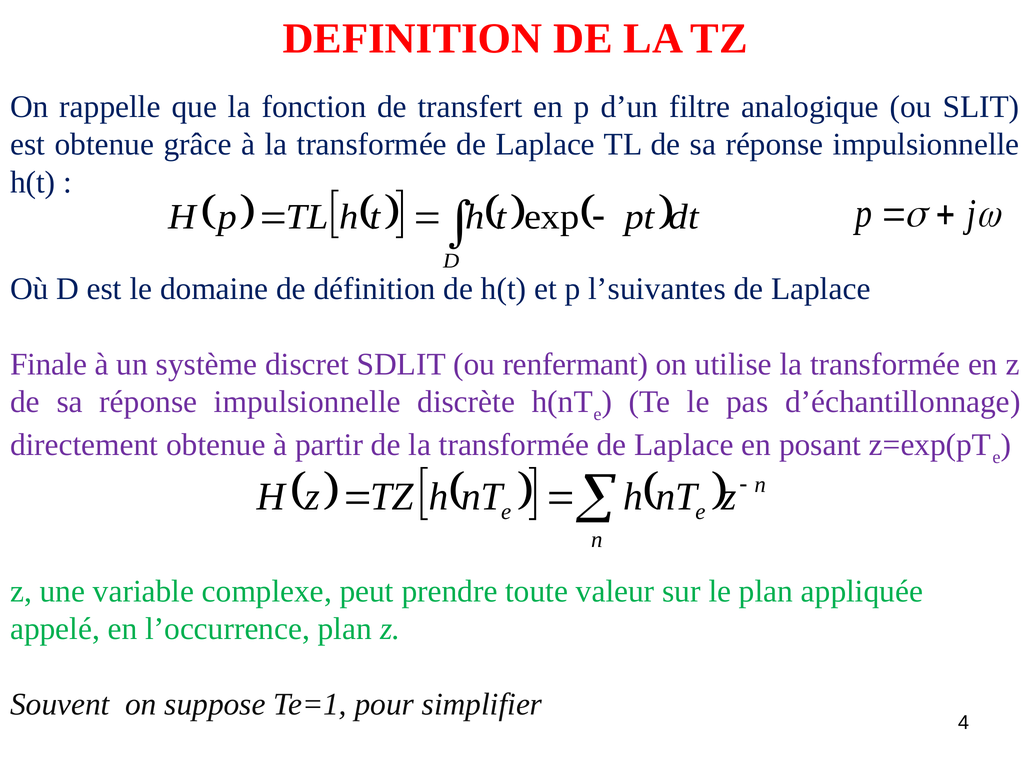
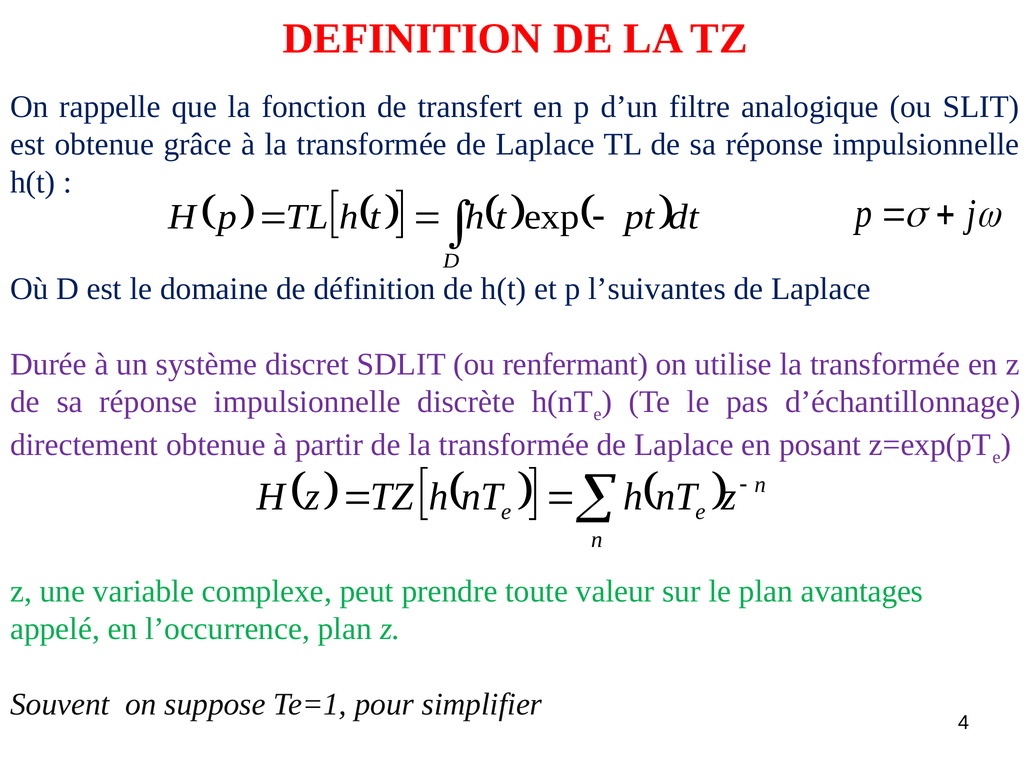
Finale: Finale -> Durée
appliquée: appliquée -> avantages
